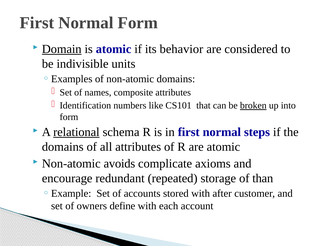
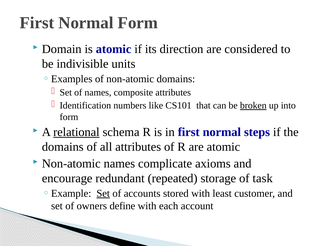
Domain underline: present -> none
behavior: behavior -> direction
Non-atomic avoids: avoids -> names
than: than -> task
Set at (103, 193) underline: none -> present
after: after -> least
